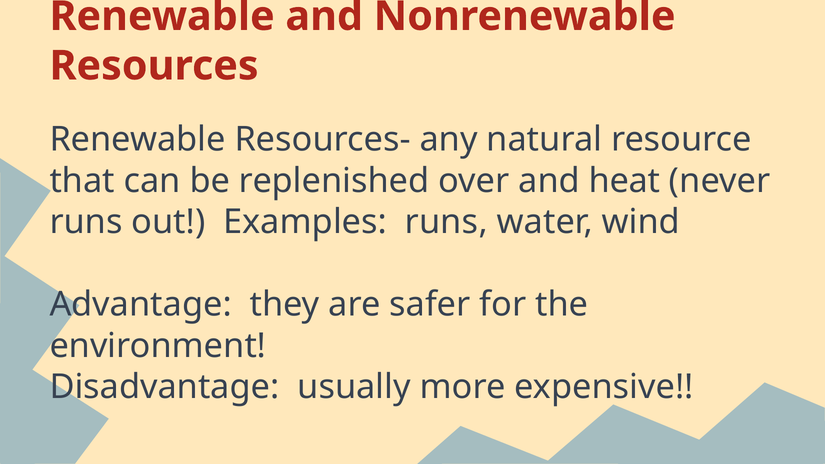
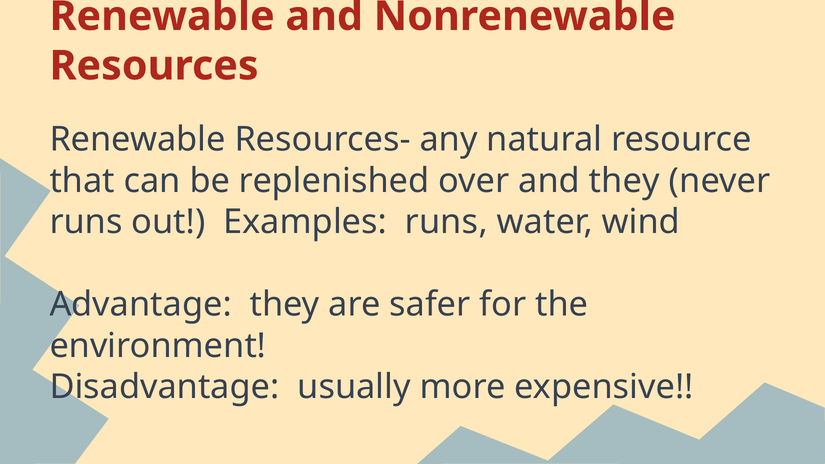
and heat: heat -> they
